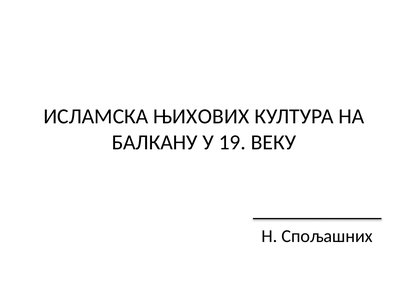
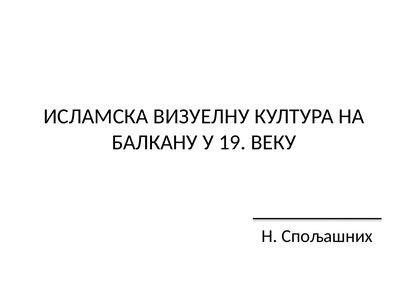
ЊИХОВИХ: ЊИХОВИХ -> ВИЗУЕЛНУ
